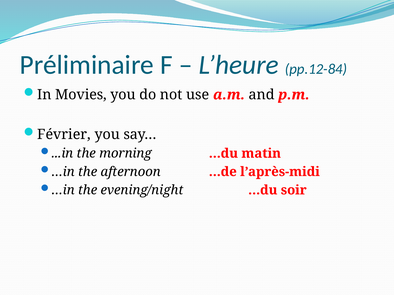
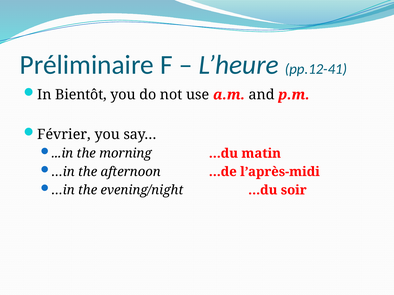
pp.12-84: pp.12-84 -> pp.12-41
Movies: Movies -> Bientôt
